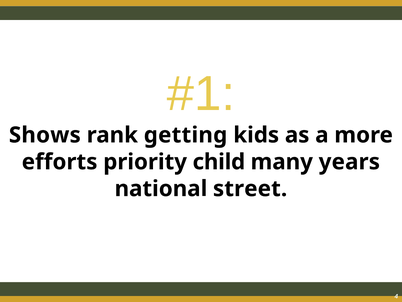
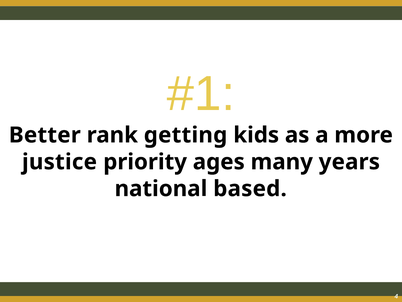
Shows: Shows -> Better
efforts: efforts -> justice
child: child -> ages
street: street -> based
